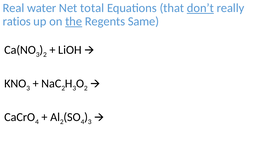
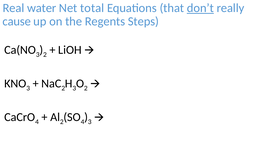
ratios: ratios -> cause
the underline: present -> none
Same: Same -> Steps
